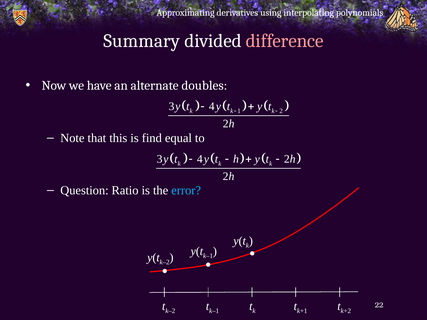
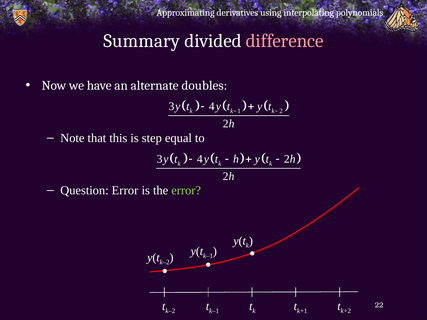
find: find -> step
Question Ratio: Ratio -> Error
error at (186, 191) colour: light blue -> light green
